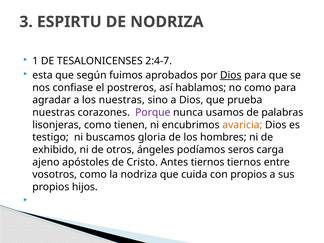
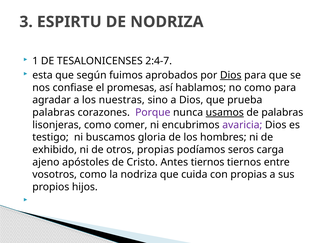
postreros: postreros -> promesas
nuestras at (54, 112): nuestras -> palabras
usamos underline: none -> present
tienen: tienen -> comer
avaricia colour: orange -> purple
otros ángeles: ángeles -> propias
con propios: propios -> propias
